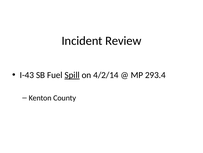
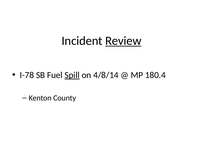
Review underline: none -> present
I-43: I-43 -> I-78
4/2/14: 4/2/14 -> 4/8/14
293.4: 293.4 -> 180.4
